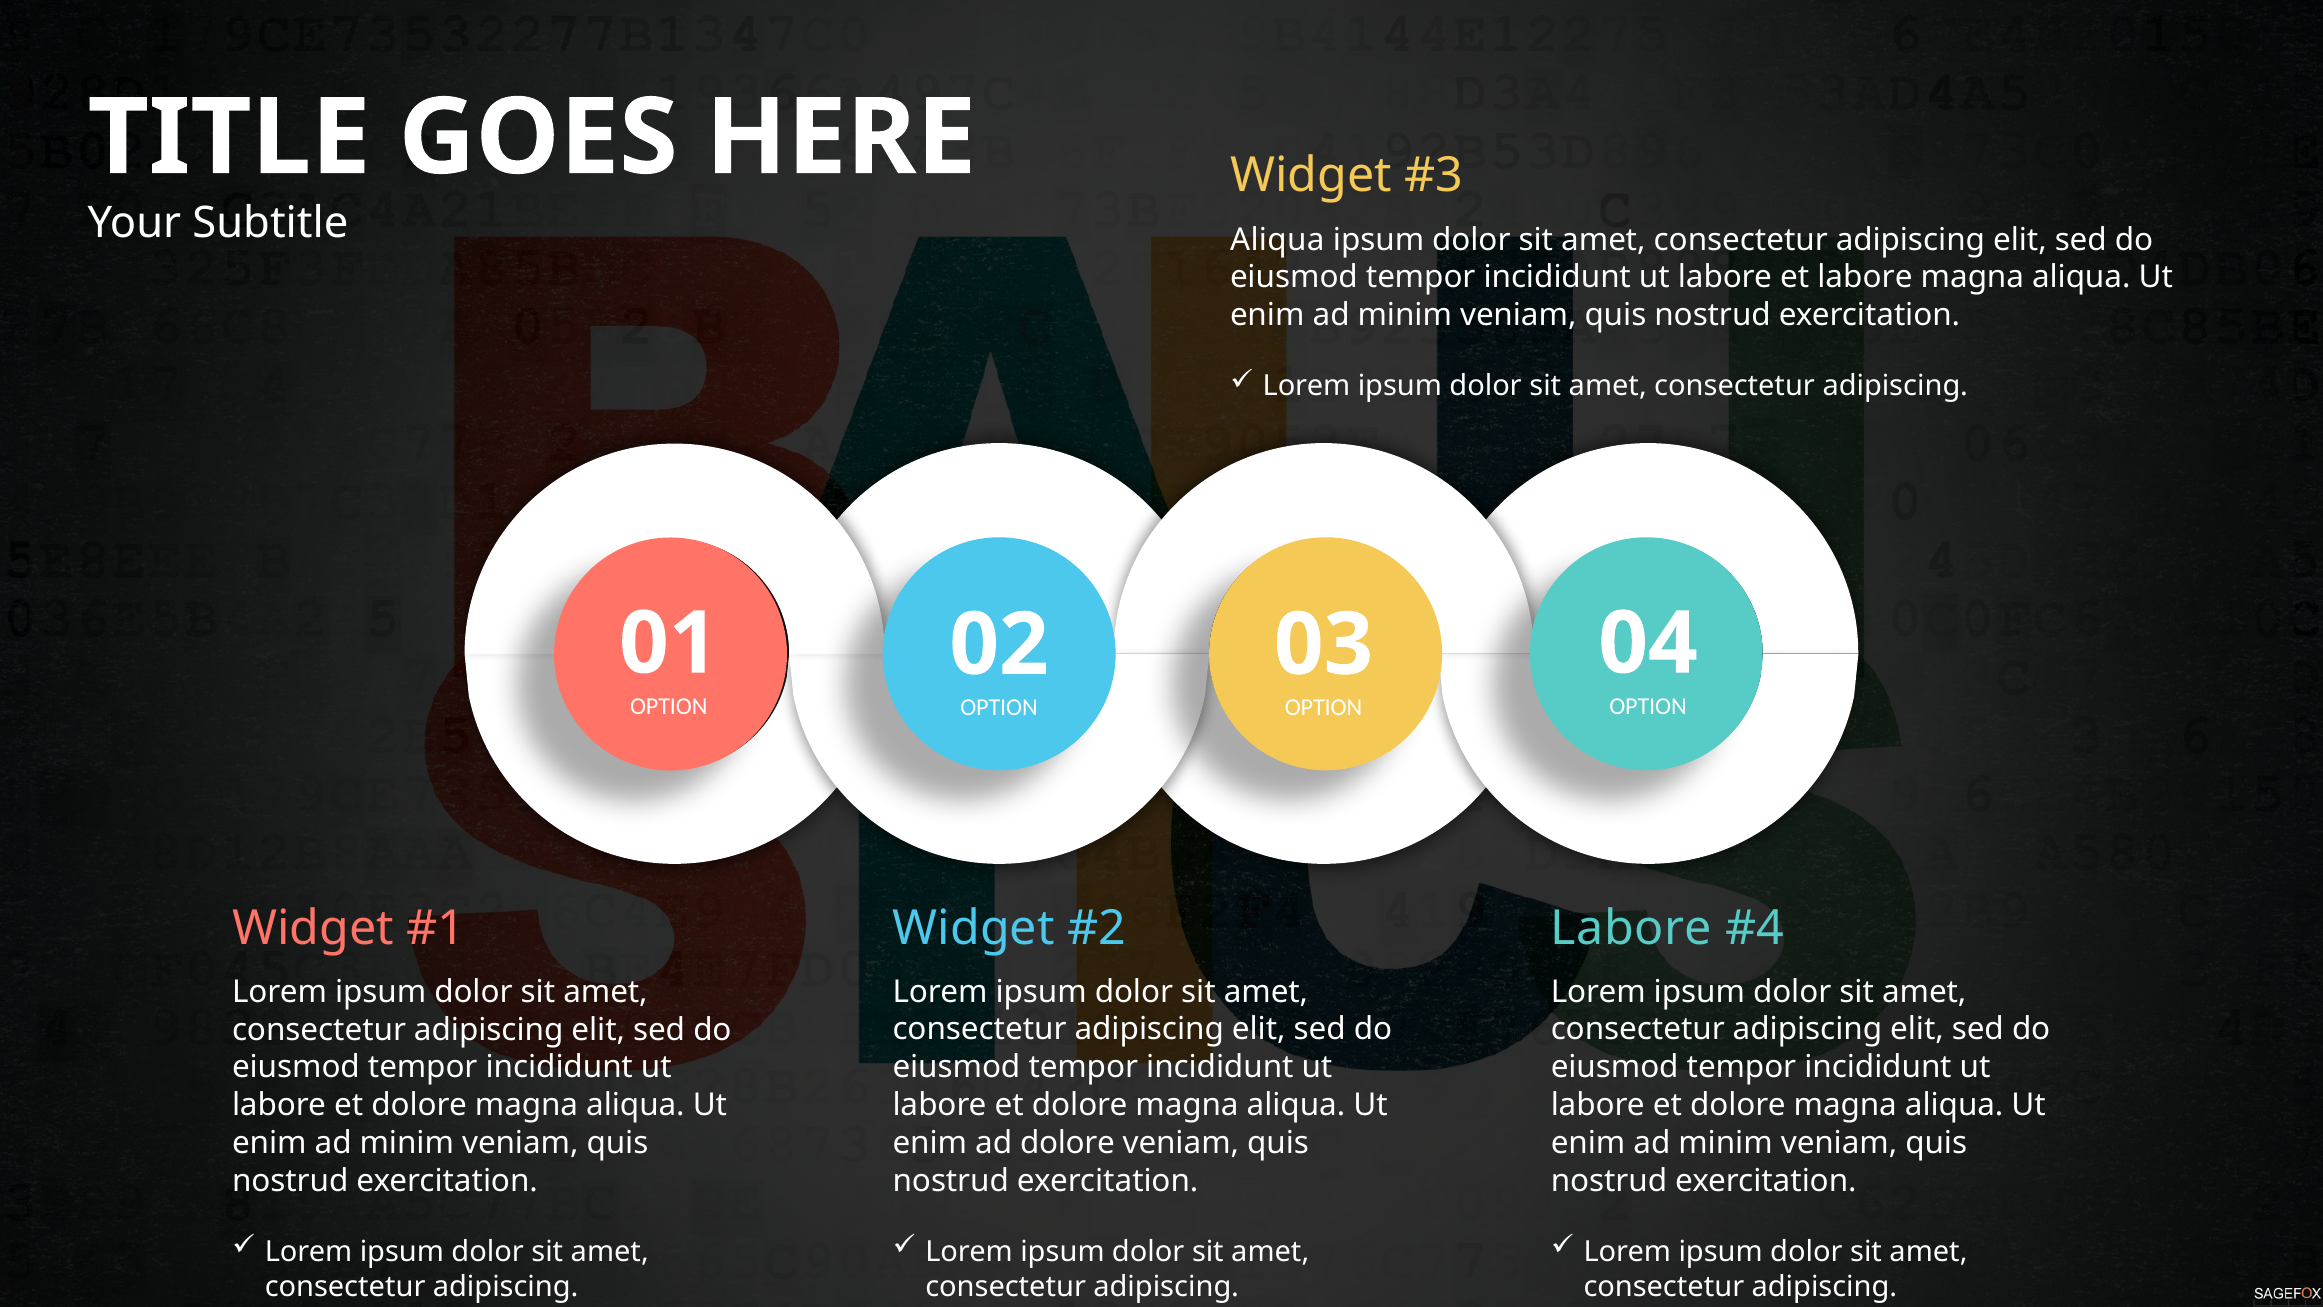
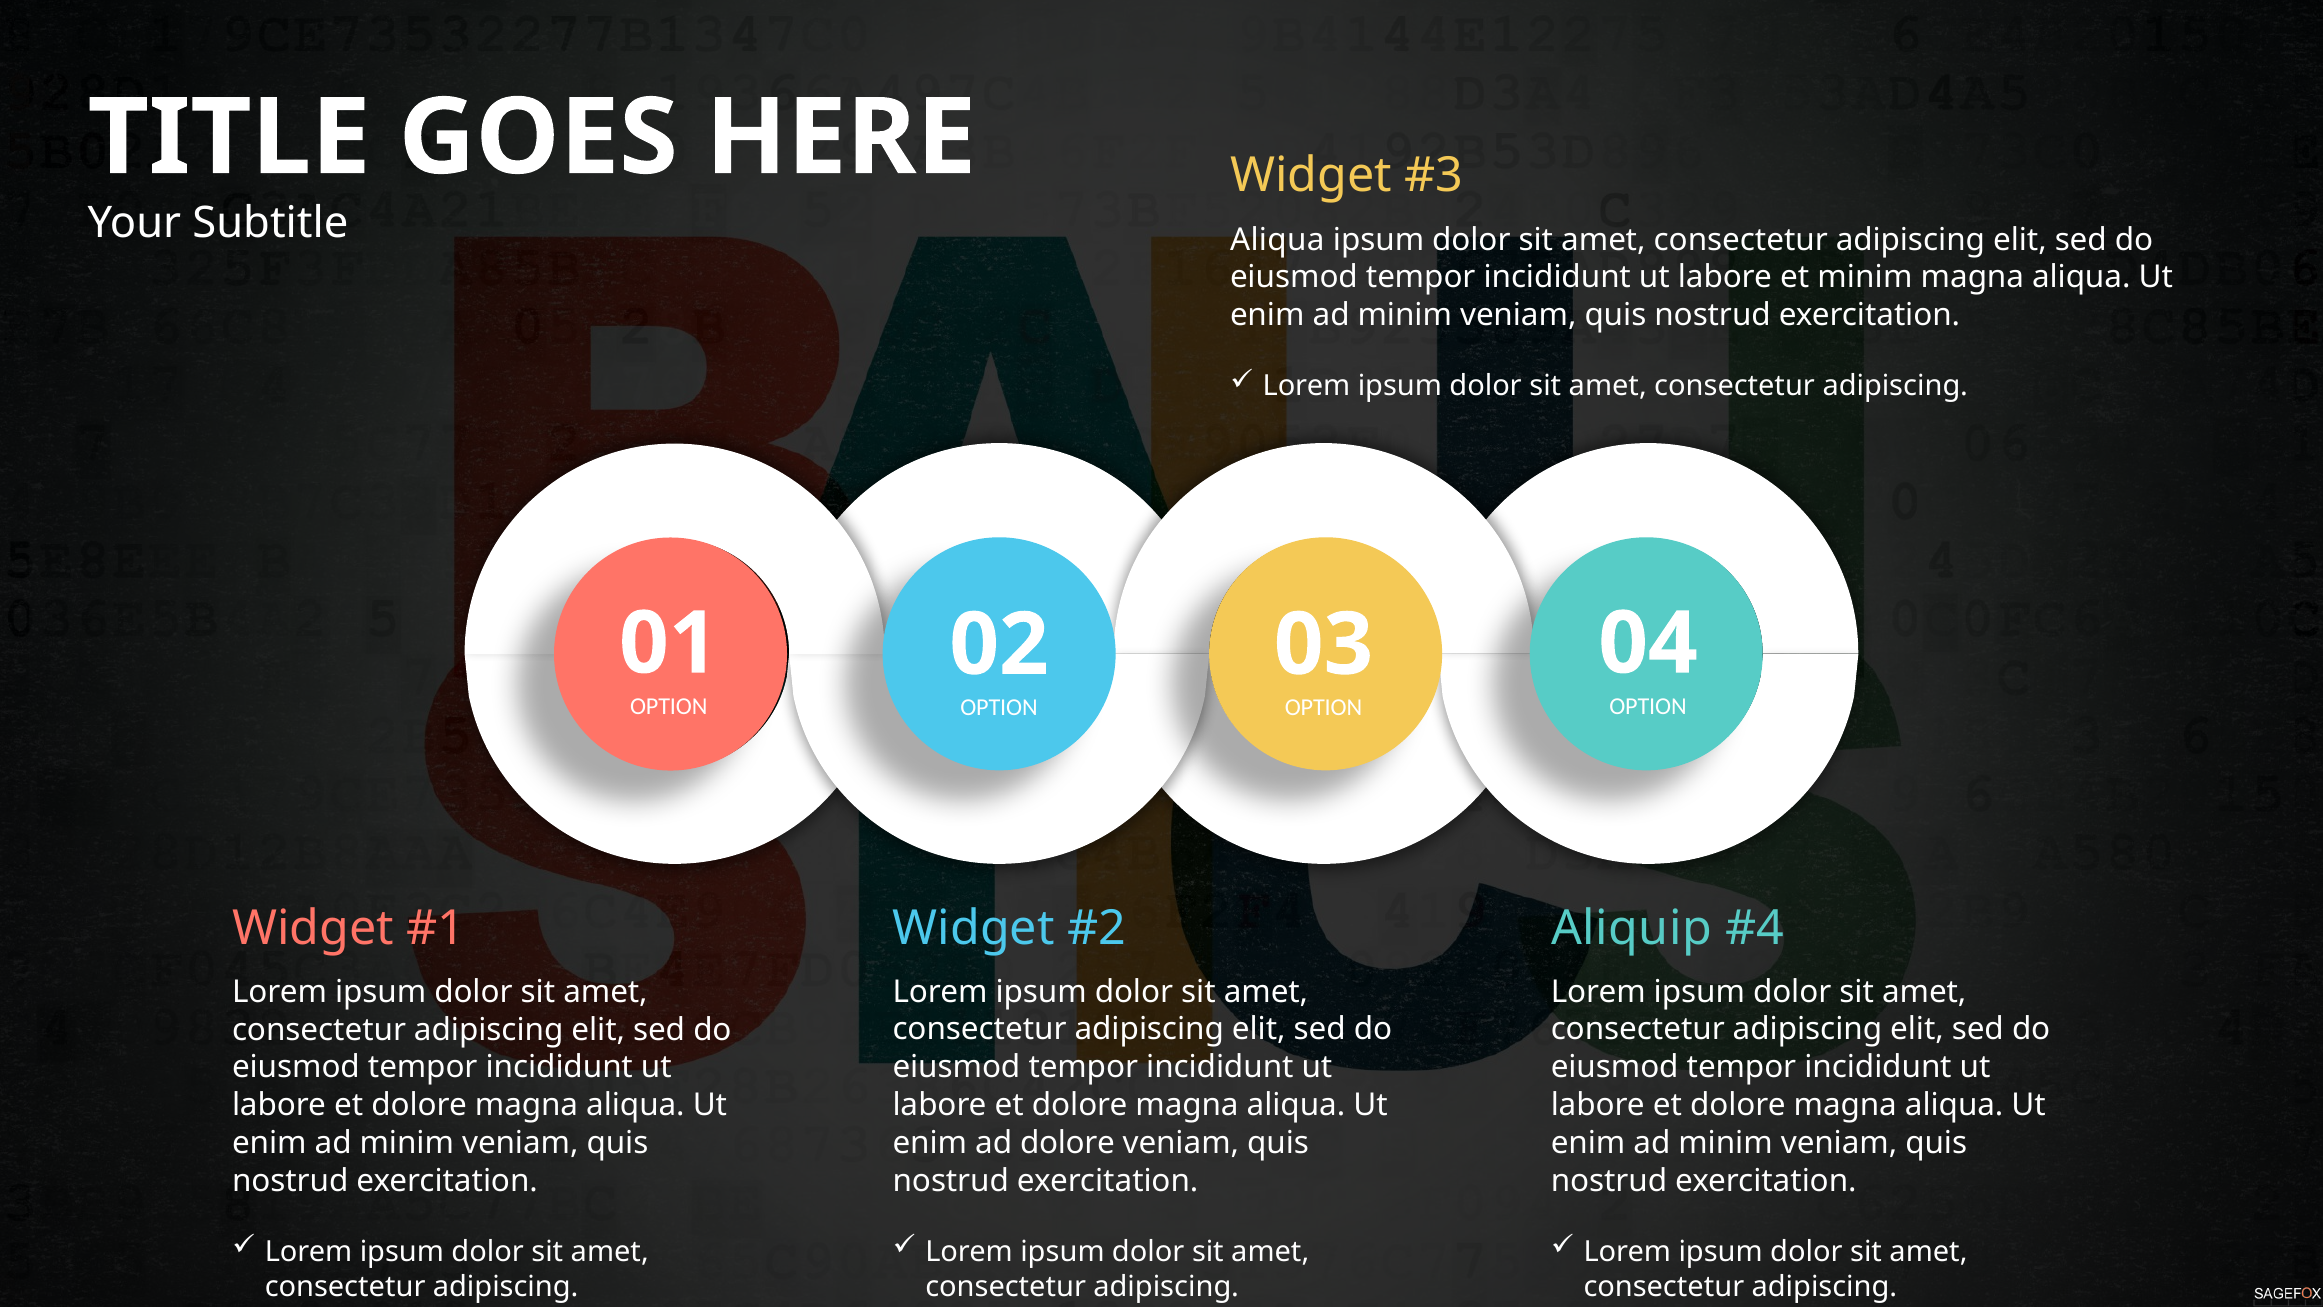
et labore: labore -> minim
Labore at (1632, 928): Labore -> Aliquip
